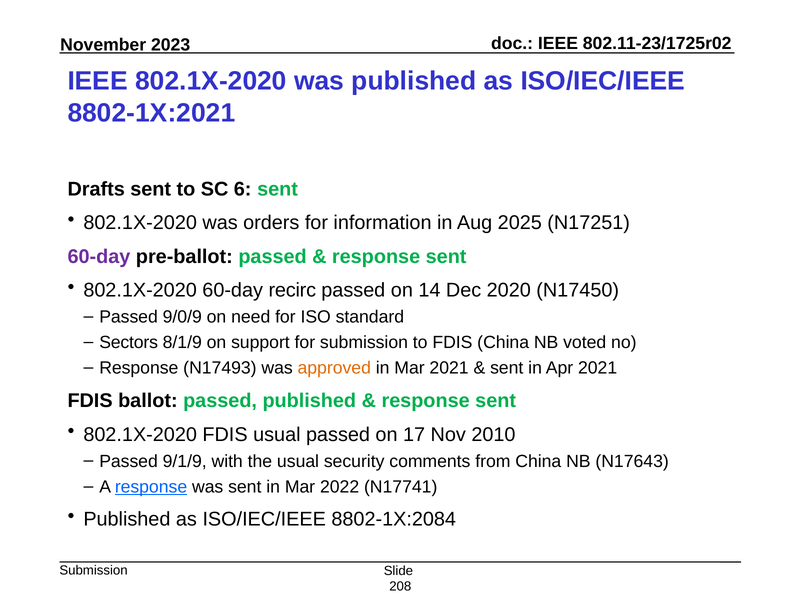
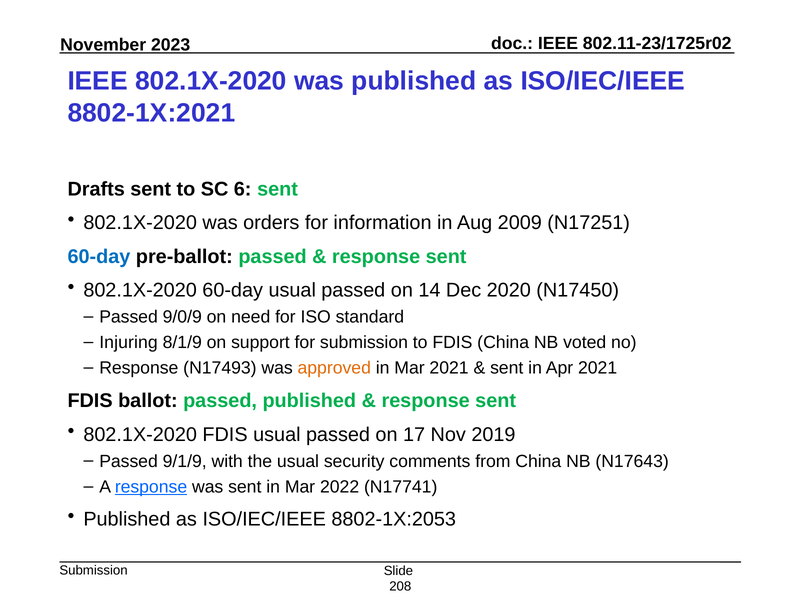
2025: 2025 -> 2009
60-day at (99, 257) colour: purple -> blue
60-day recirc: recirc -> usual
Sectors: Sectors -> Injuring
2010: 2010 -> 2019
8802-1X:2084: 8802-1X:2084 -> 8802-1X:2053
